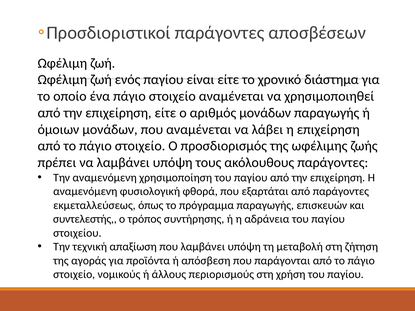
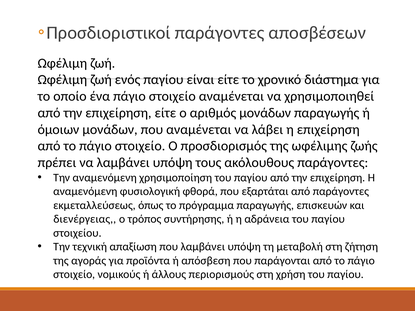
συντελεστής: συντελεστής -> διενέργειας
